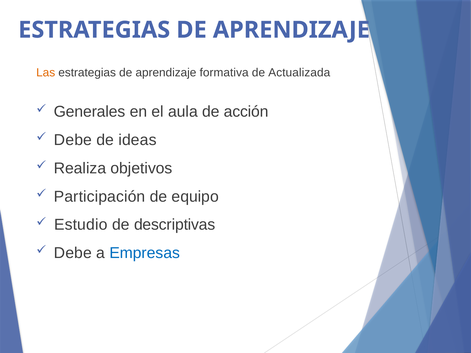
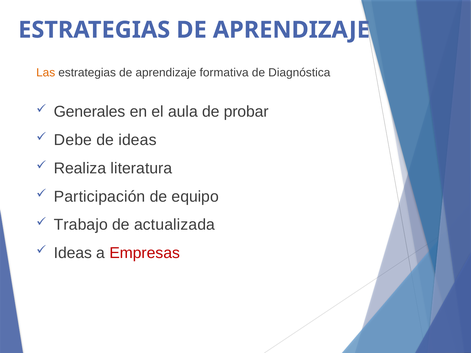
Actualizada: Actualizada -> Diagnóstica
acción: acción -> probar
objetivos: objetivos -> literatura
Estudio: Estudio -> Trabajo
descriptivas: descriptivas -> actualizada
Debe at (73, 253): Debe -> Ideas
Empresas colour: blue -> red
